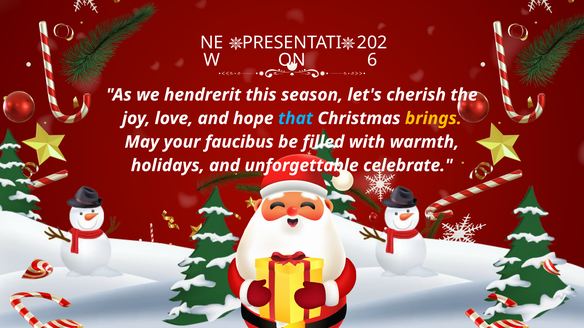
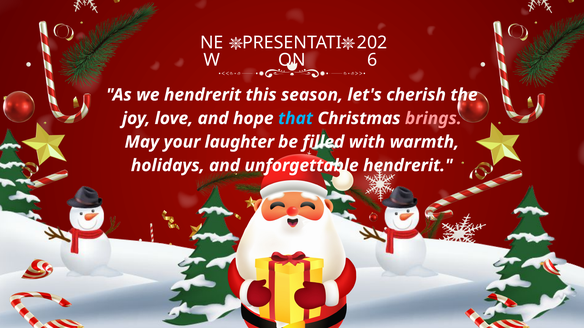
brings colour: yellow -> pink
faucibus: faucibus -> laughter
unforgettable celebrate: celebrate -> hendrerit
